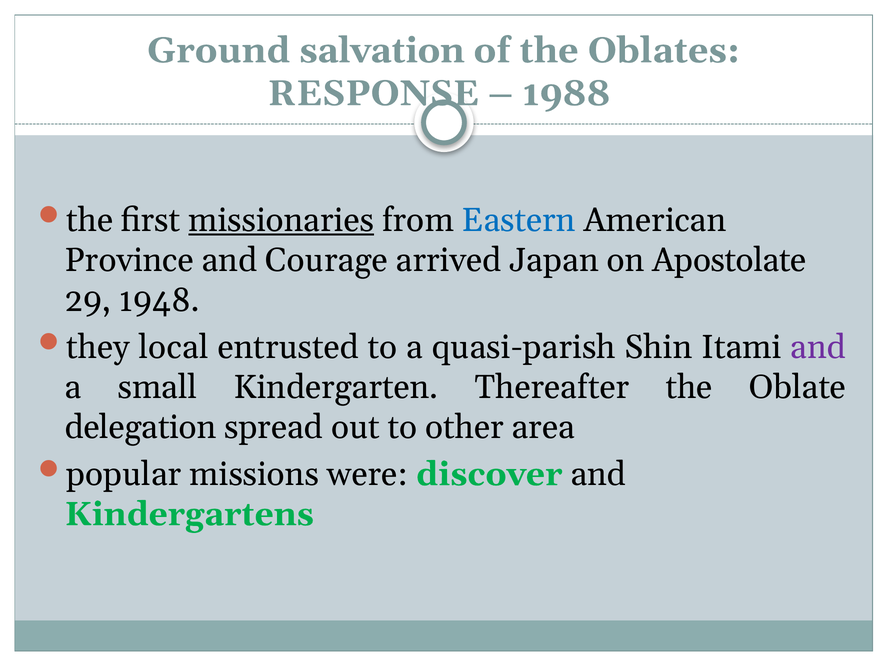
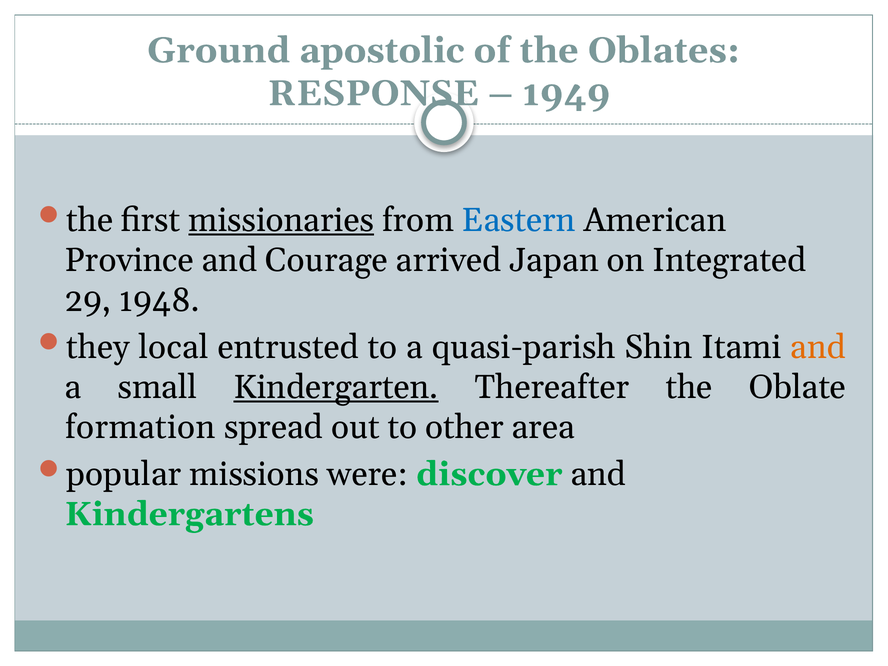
salvation: salvation -> apostolic
1988: 1988 -> 1949
Apostolate: Apostolate -> Integrated
and at (818, 347) colour: purple -> orange
Kindergarten underline: none -> present
delegation: delegation -> formation
